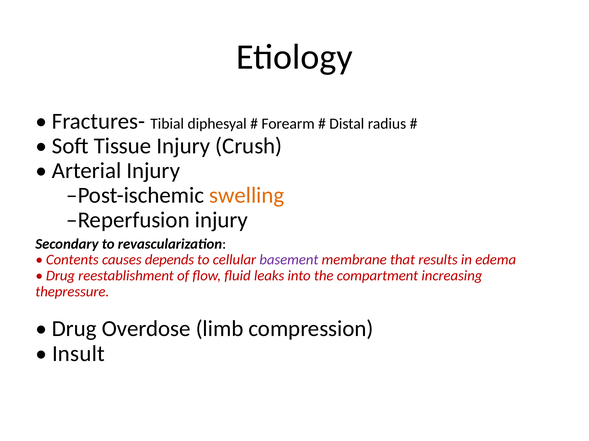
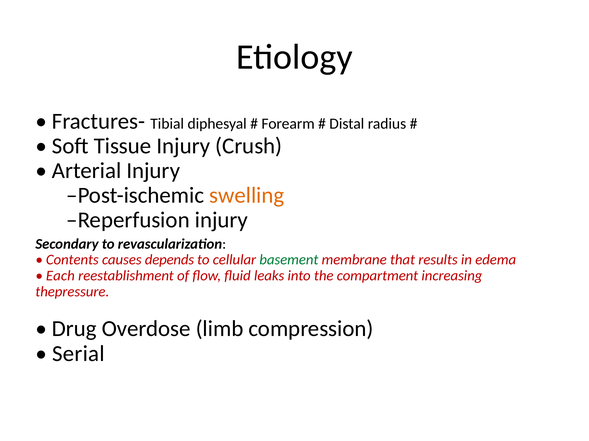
basement colour: purple -> green
Drug at (60, 276): Drug -> Each
Insult: Insult -> Serial
